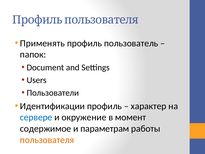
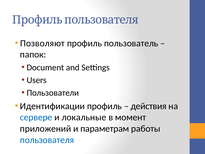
Применять: Применять -> Позволяют
характер: характер -> действия
окружение: окружение -> локальные
содержимое: содержимое -> приложений
пользователя colour: orange -> blue
